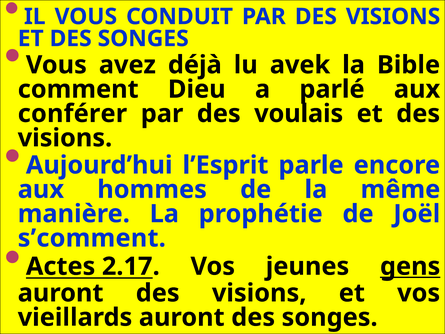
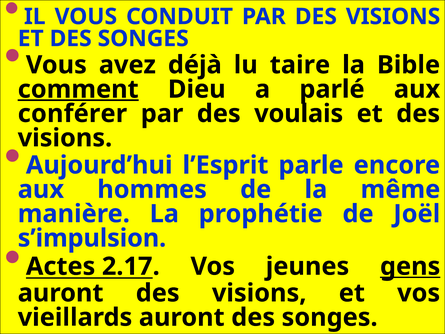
avek: avek -> taire
comment underline: none -> present
s’comment: s’comment -> s’impulsion
